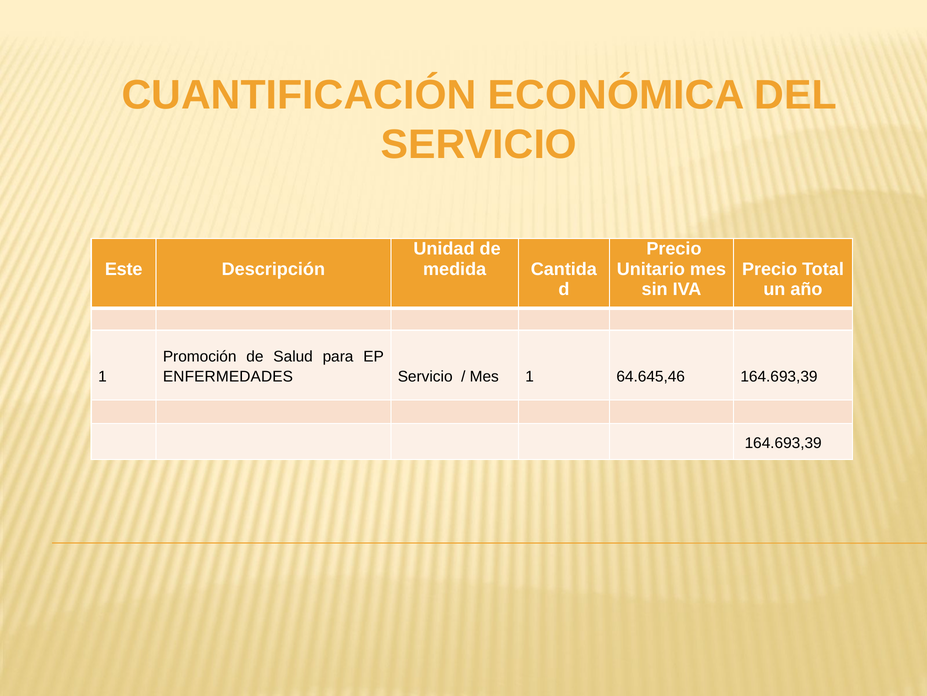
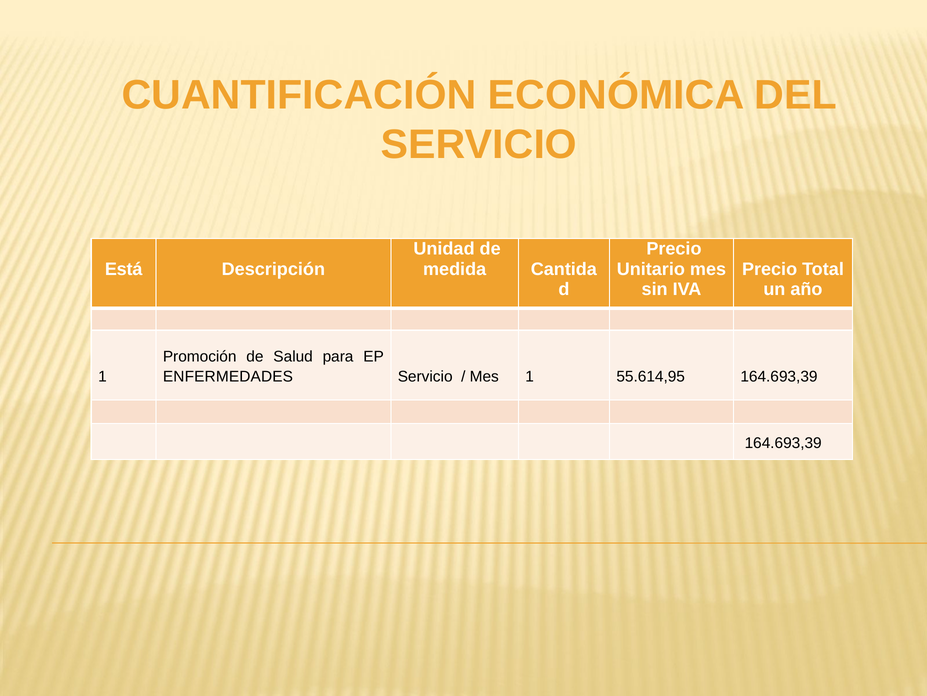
Este: Este -> Está
64.645,46: 64.645,46 -> 55.614,95
